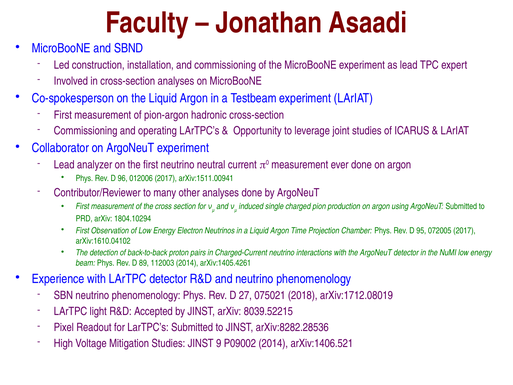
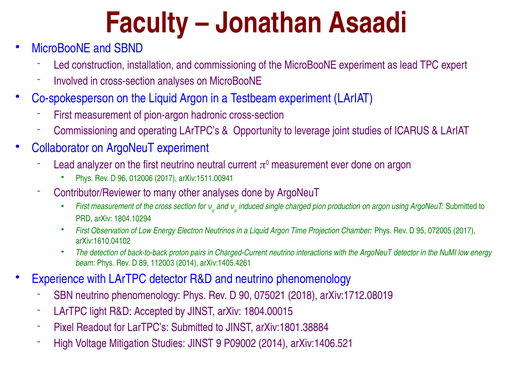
27: 27 -> 90
8039.52215: 8039.52215 -> 1804.00015
arXiv:8282.28536: arXiv:8282.28536 -> arXiv:1801.38884
